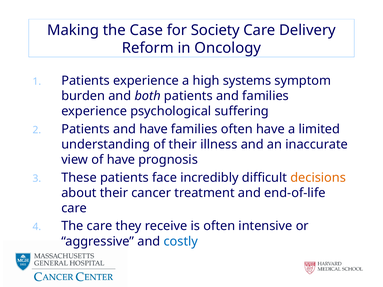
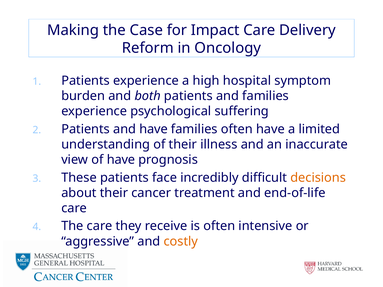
Society: Society -> Impact
systems: systems -> hospital
costly colour: blue -> orange
